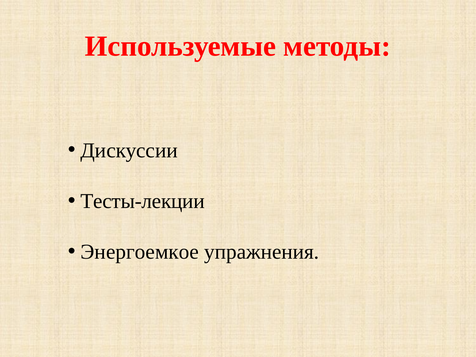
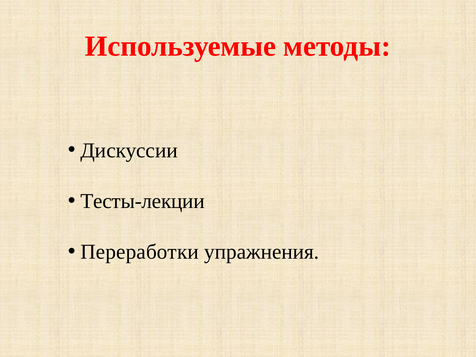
Энергоемкое: Энергоемкое -> Переработки
